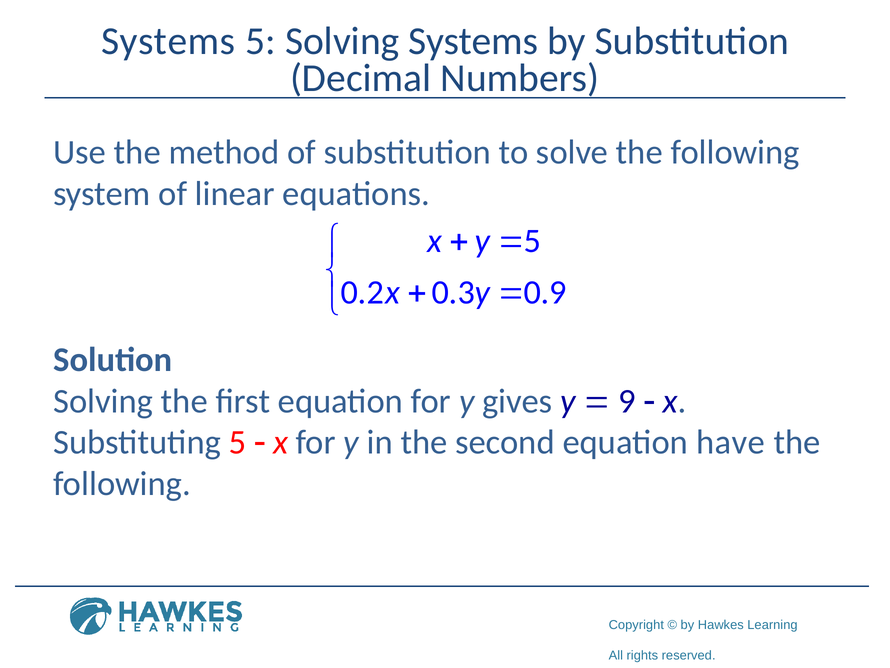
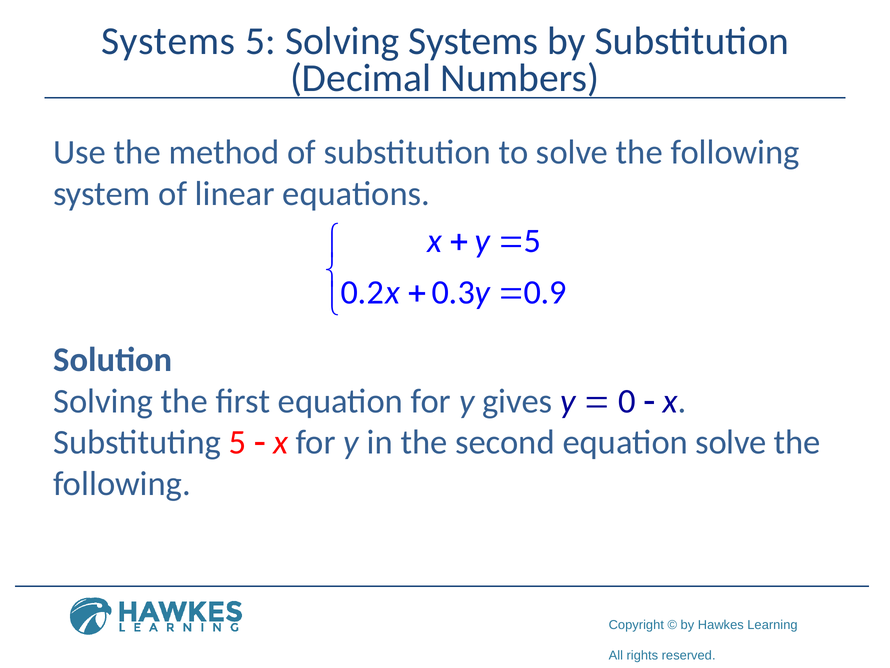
9: 9 -> 0
equation have: have -> solve
